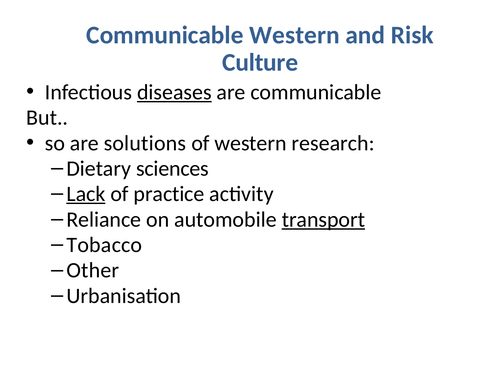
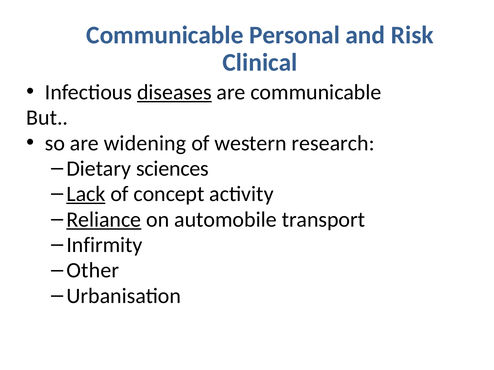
Communicable Western: Western -> Personal
Culture: Culture -> Clinical
solutions: solutions -> widening
practice: practice -> concept
Reliance underline: none -> present
transport underline: present -> none
Tobacco: Tobacco -> Infirmity
